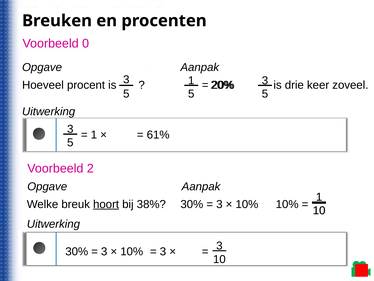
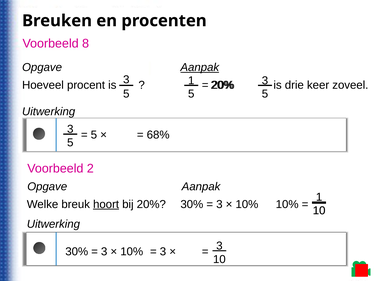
0: 0 -> 8
Aanpak at (200, 67) underline: none -> present
1 at (94, 135): 1 -> 5
61%: 61% -> 68%
bij 38%: 38% -> 20%
